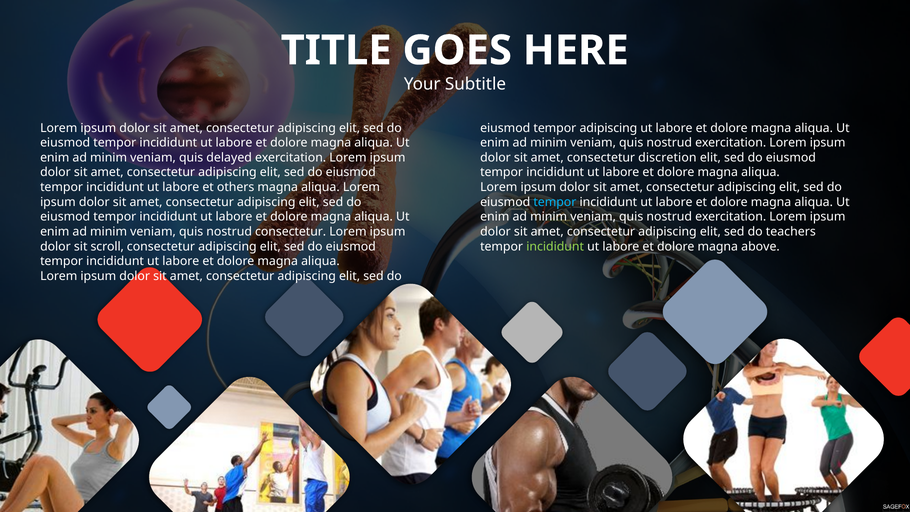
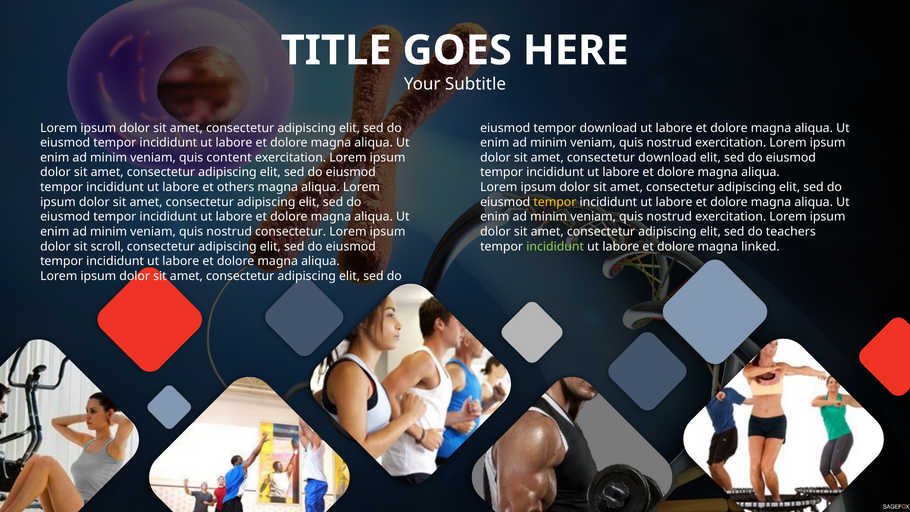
tempor adipiscing: adipiscing -> download
delayed: delayed -> content
consectetur discretion: discretion -> download
tempor at (555, 202) colour: light blue -> yellow
above: above -> linked
